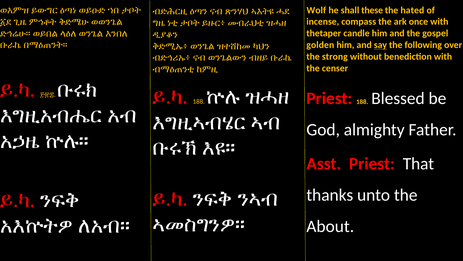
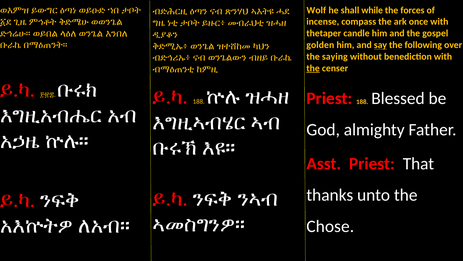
these: these -> while
hated: hated -> forces
strong: strong -> saying
the at (313, 68) underline: none -> present
About: About -> Chose
